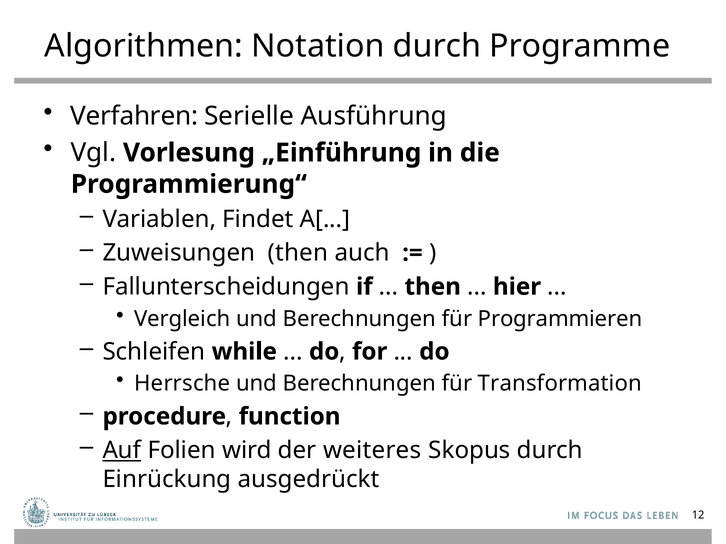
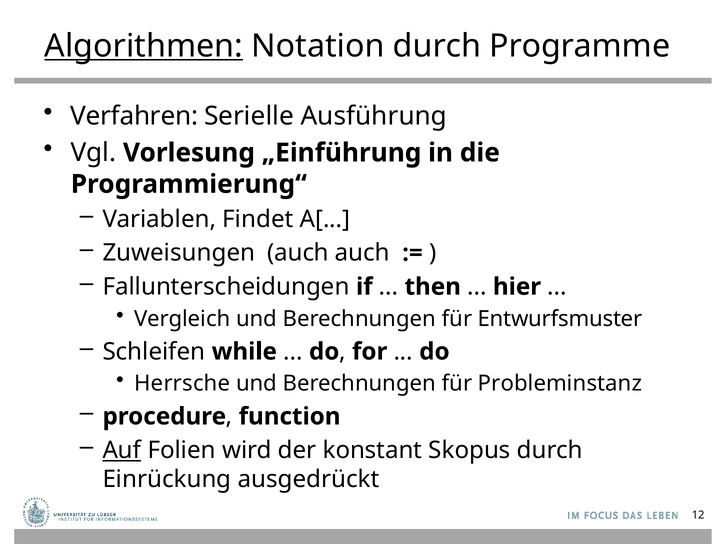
Algorithmen underline: none -> present
then at (298, 253): then -> auch
Programmieren: Programmieren -> Entwurfsmuster
Transformation: Transformation -> Probleminstanz
weiteres: weiteres -> konstant
